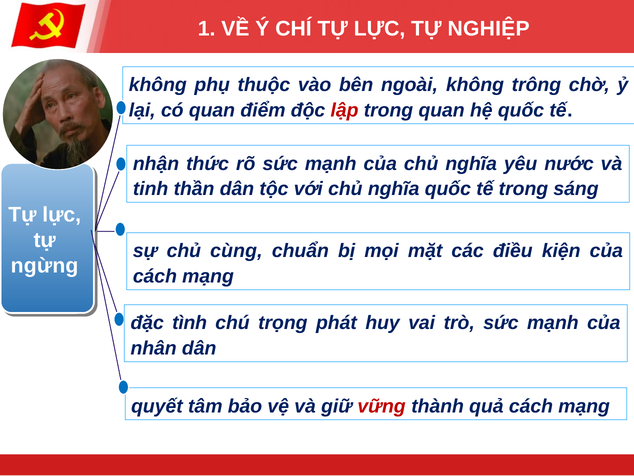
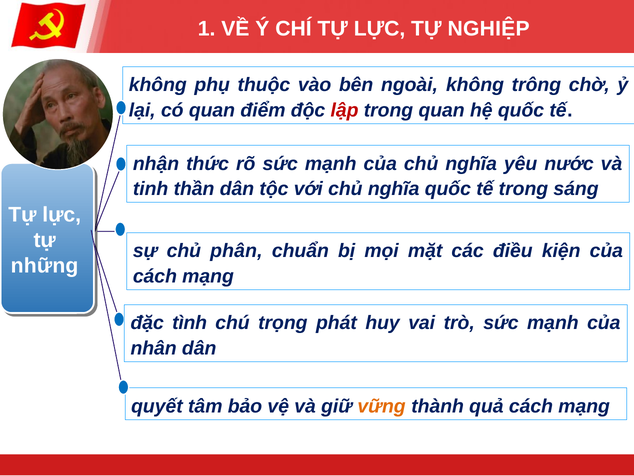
cùng: cùng -> phân
ngừng: ngừng -> những
vững colour: red -> orange
